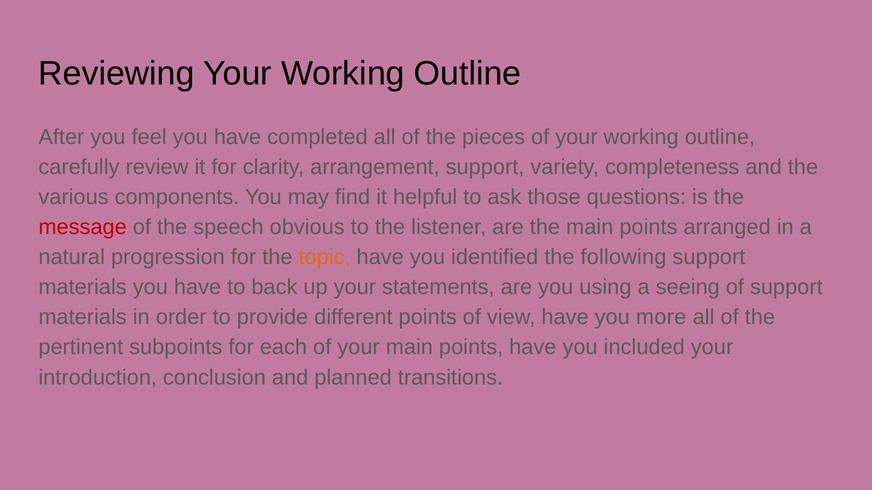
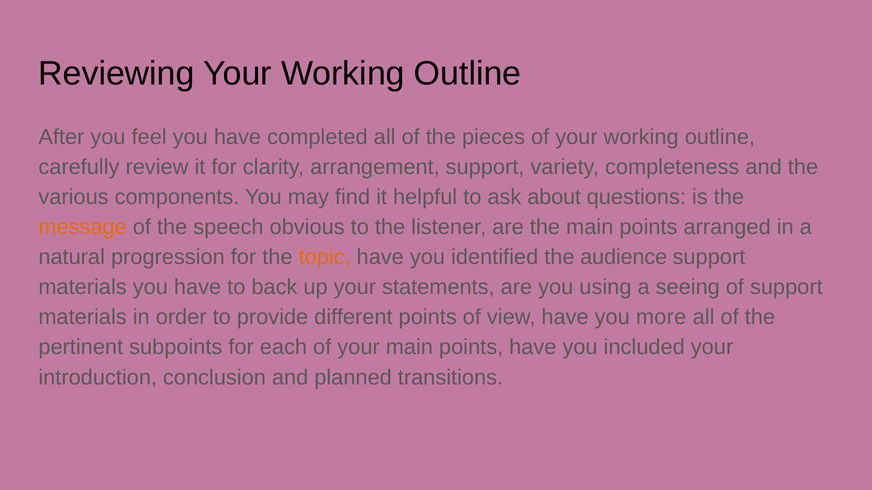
those: those -> about
message colour: red -> orange
following: following -> audience
